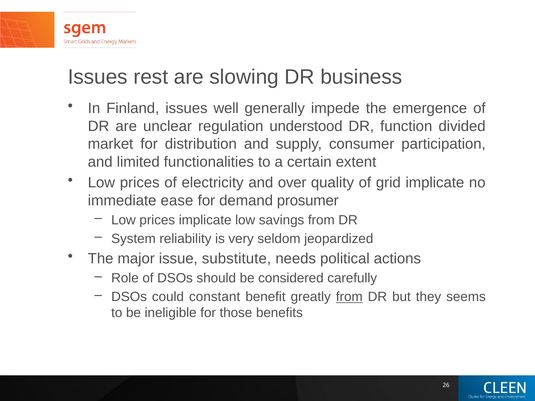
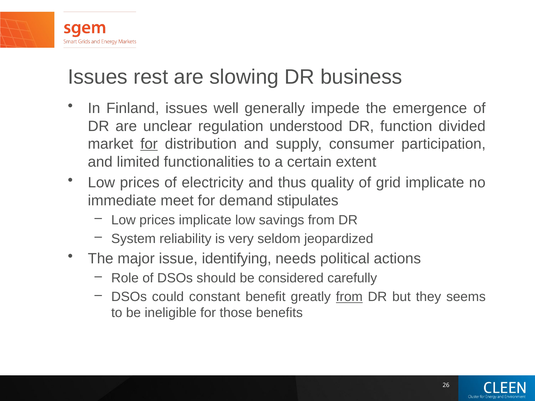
for at (149, 144) underline: none -> present
over: over -> thus
ease: ease -> meet
prosumer: prosumer -> stipulates
substitute: substitute -> identifying
